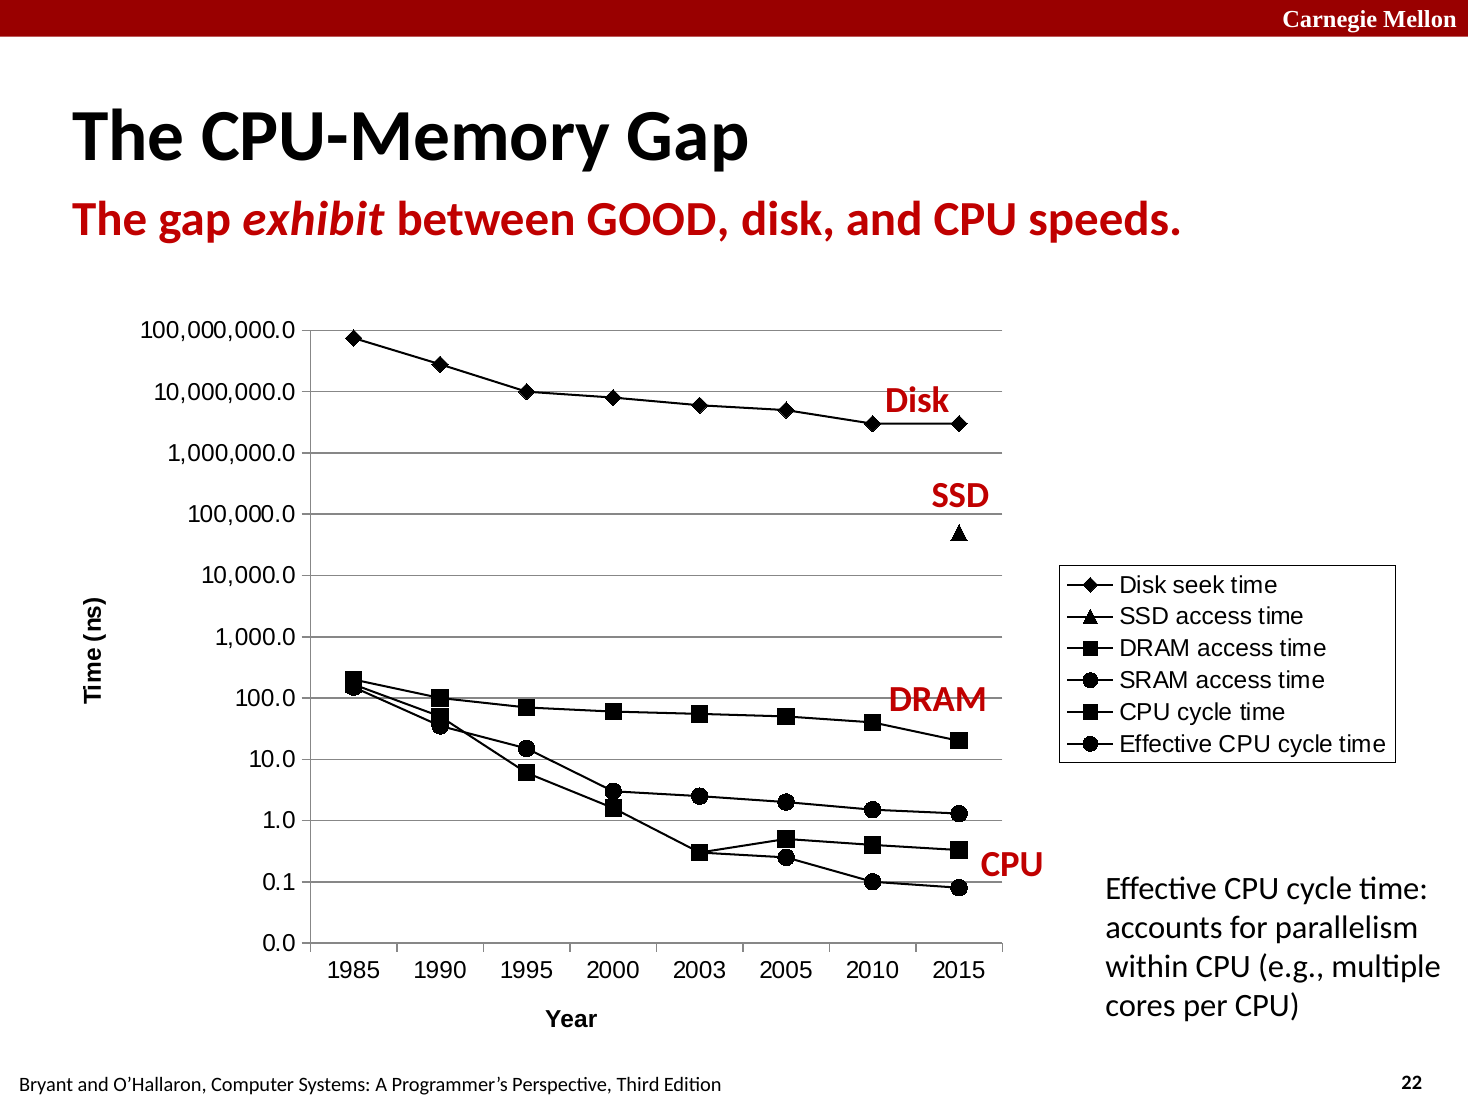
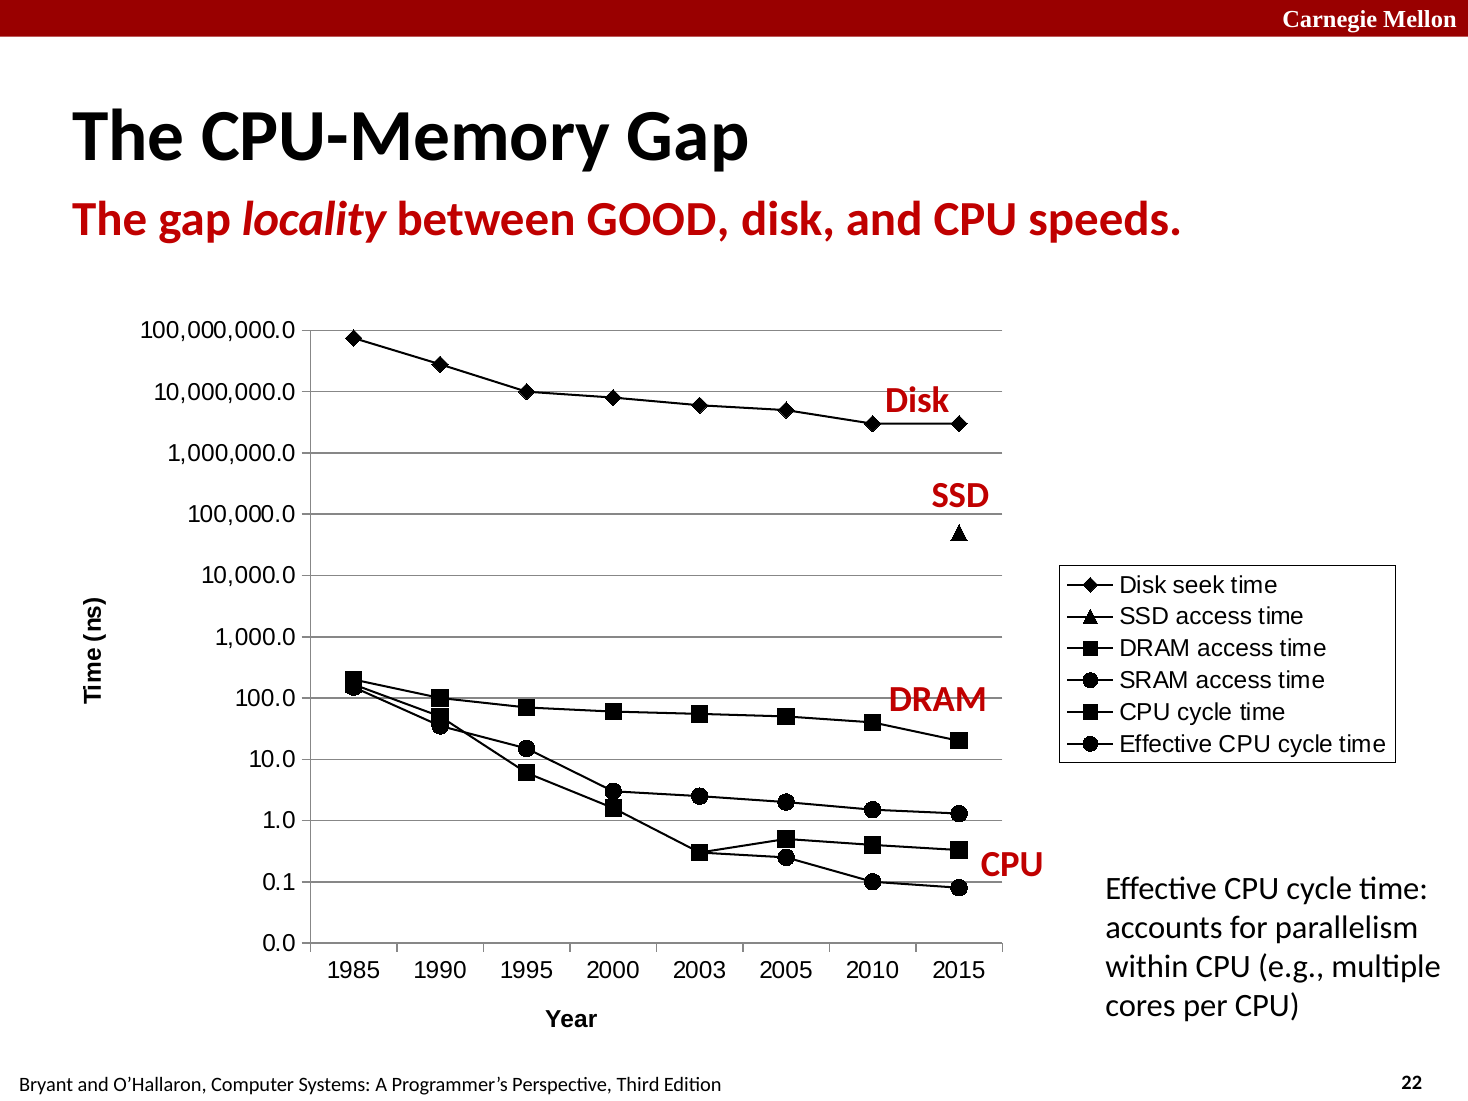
exhibit: exhibit -> locality
